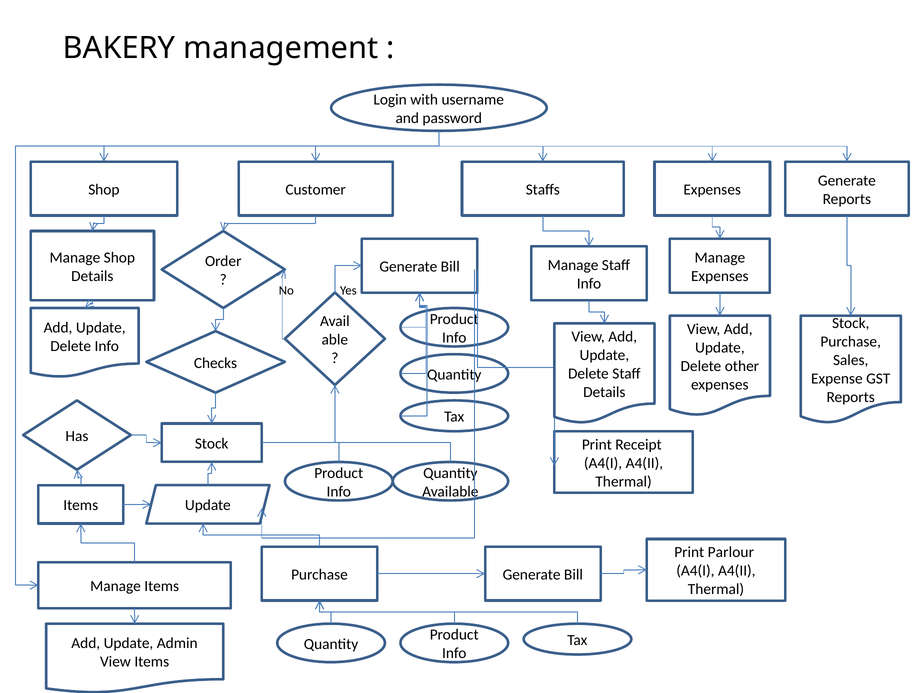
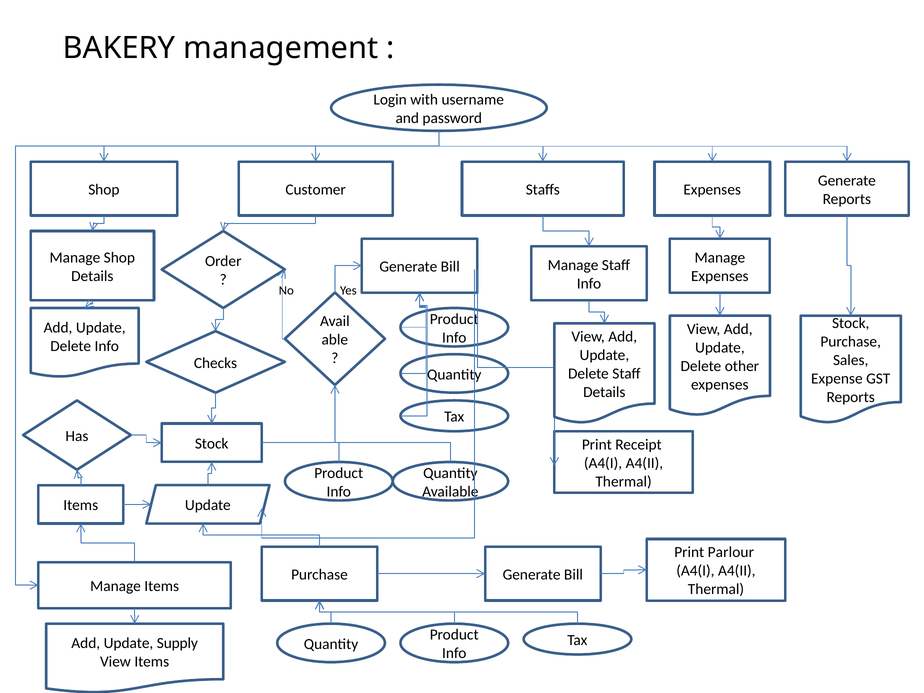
Admin: Admin -> Supply
